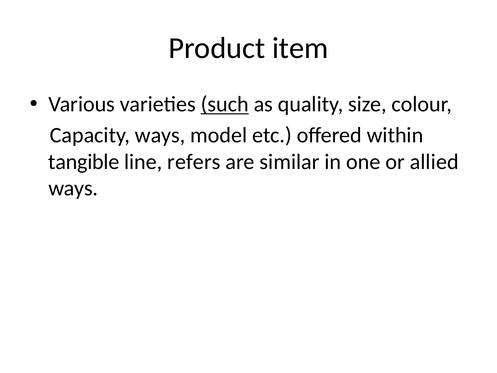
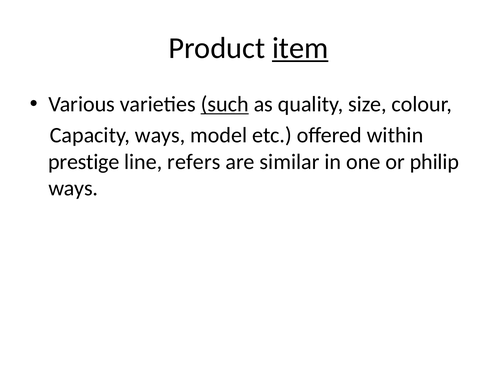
item underline: none -> present
tangible: tangible -> prestige
allied: allied -> philip
